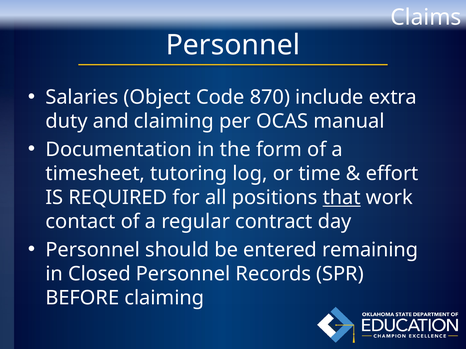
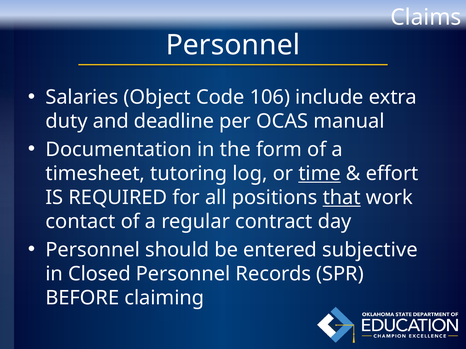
870: 870 -> 106
and claiming: claiming -> deadline
time underline: none -> present
remaining: remaining -> subjective
